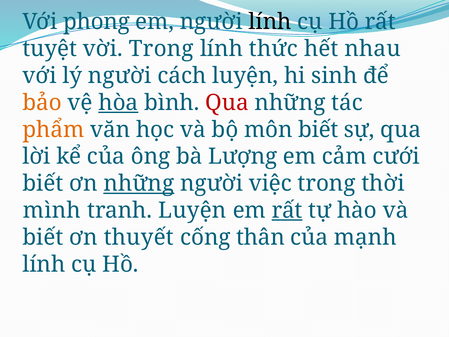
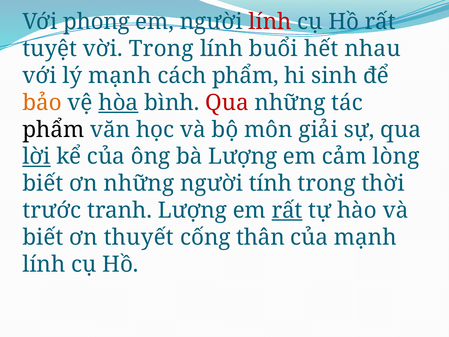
lính at (270, 22) colour: black -> red
thức: thức -> buổi
lý người: người -> mạnh
cách luyện: luyện -> phẩm
phẩm at (53, 130) colour: orange -> black
môn biết: biết -> giải
lời underline: none -> present
cưới: cưới -> lòng
những at (139, 183) underline: present -> none
việc: việc -> tính
mình: mình -> trước
tranh Luyện: Luyện -> Lượng
